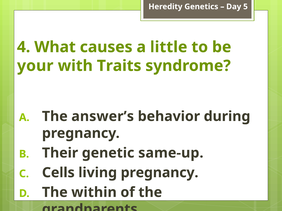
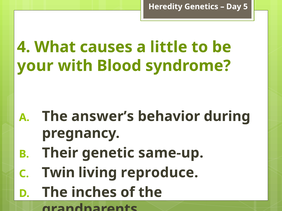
Traits: Traits -> Blood
Cells: Cells -> Twin
living pregnancy: pregnancy -> reproduce
within: within -> inches
